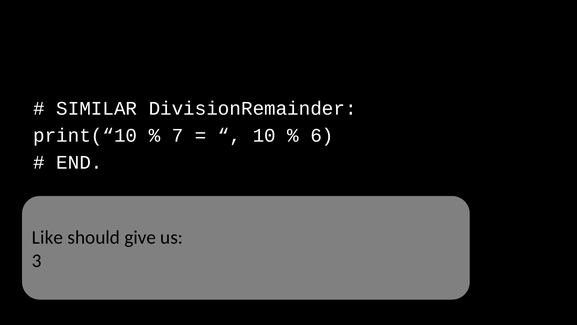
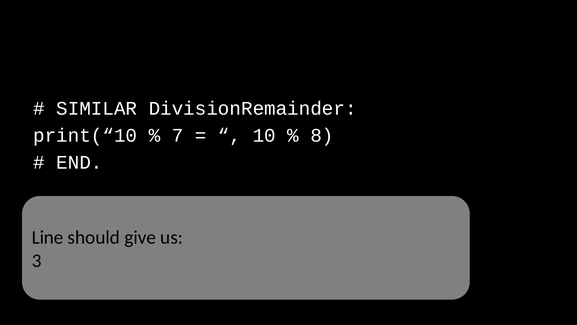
6: 6 -> 8
Like: Like -> Line
